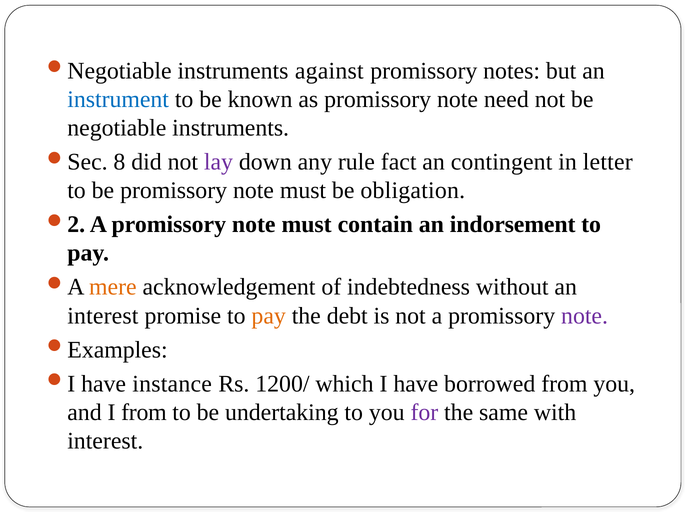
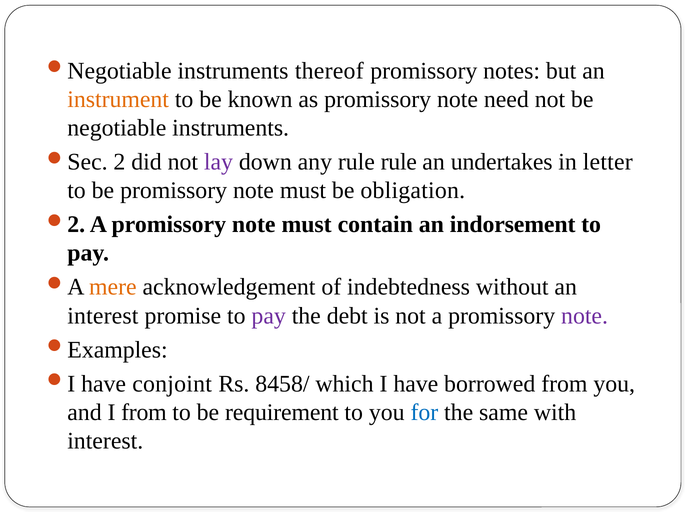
against: against -> thereof
instrument colour: blue -> orange
8: 8 -> 2
rule fact: fact -> rule
contingent: contingent -> undertakes
pay at (269, 316) colour: orange -> purple
instance: instance -> conjoint
1200/: 1200/ -> 8458/
undertaking: undertaking -> requirement
for colour: purple -> blue
